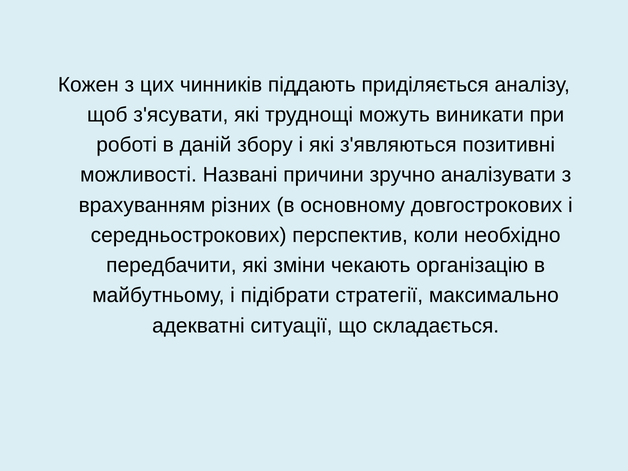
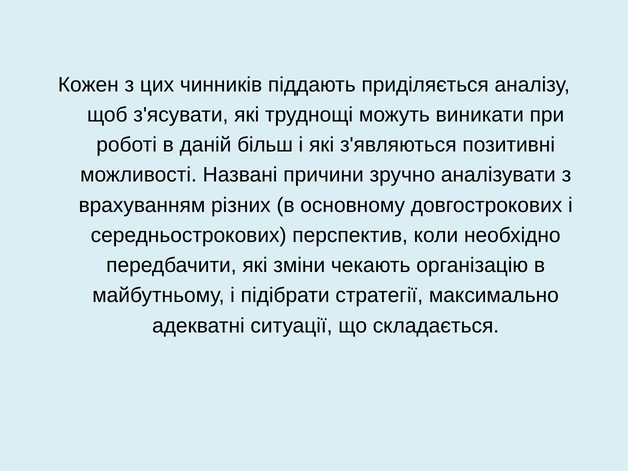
збору: збору -> більш
